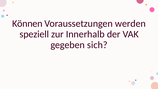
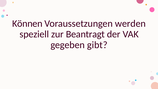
Innerhalb: Innerhalb -> Beantragt
sich: sich -> gibt
